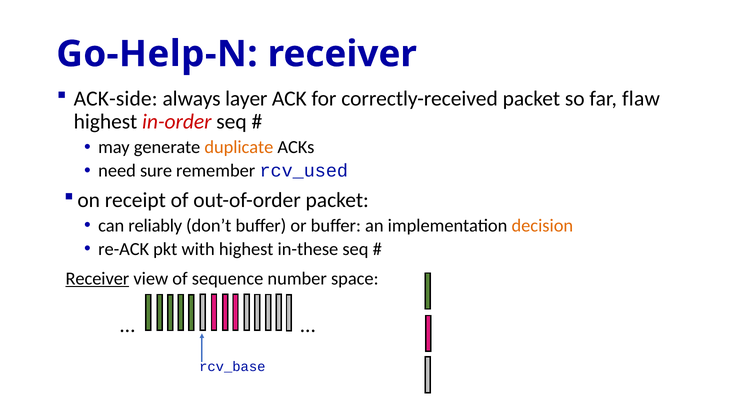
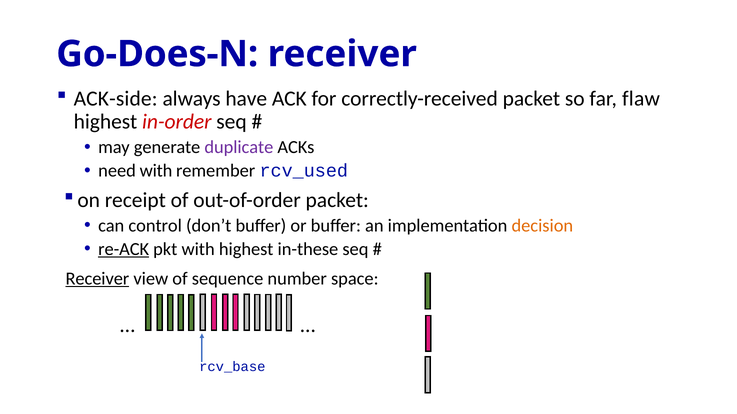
Go-Help-N: Go-Help-N -> Go-Does-N
layer: layer -> have
duplicate colour: orange -> purple
need sure: sure -> with
reliably: reliably -> control
re-ACK underline: none -> present
